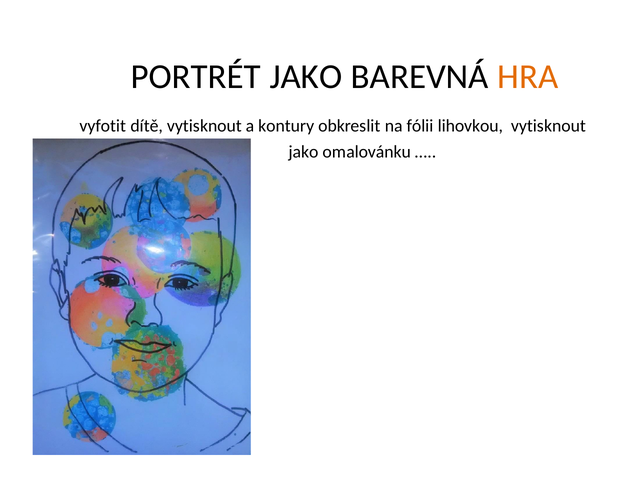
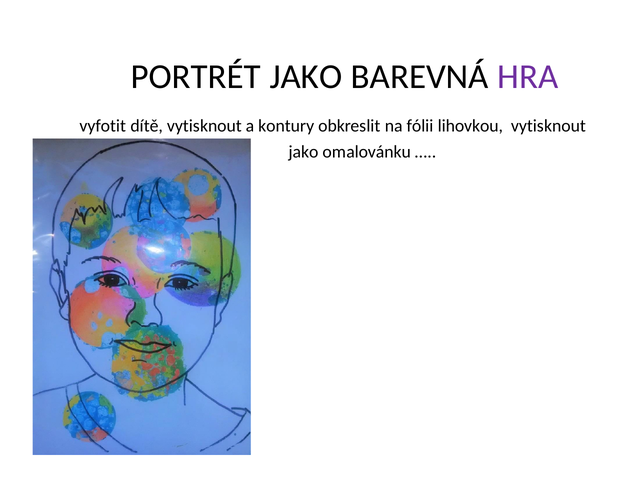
HRA colour: orange -> purple
